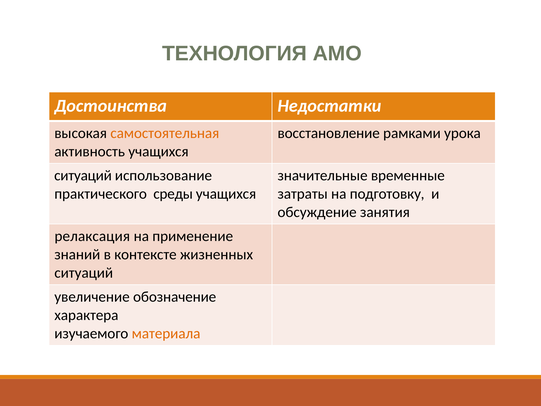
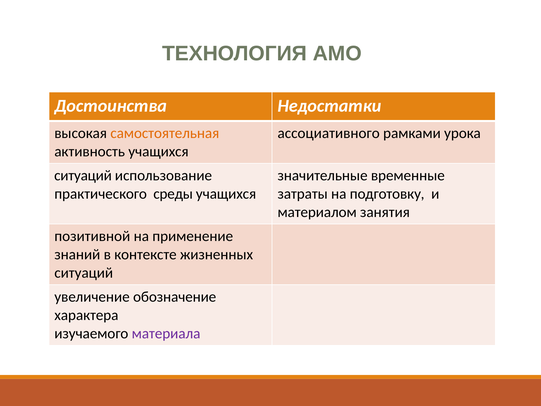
восстановление: восстановление -> ассоциативного
обсуждение: обсуждение -> материалом
релаксация: релаксация -> позитивной
материала colour: orange -> purple
